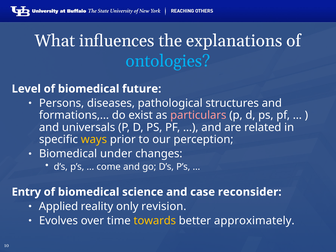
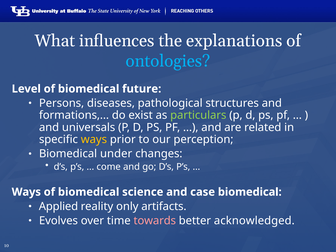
particulars colour: pink -> light green
Entry at (26, 192): Entry -> Ways
case reconsider: reconsider -> biomedical
revision: revision -> artifacts
towards colour: yellow -> pink
approximately: approximately -> acknowledged
